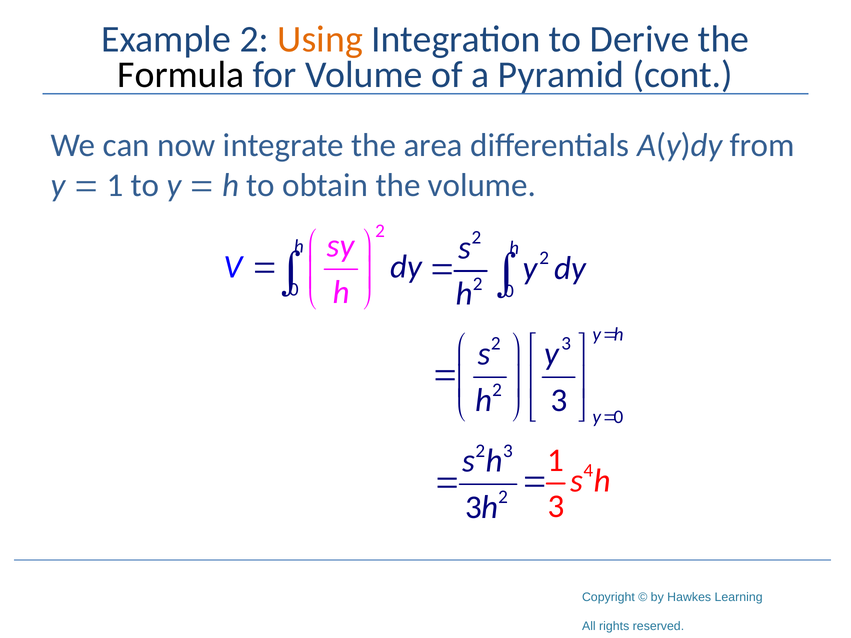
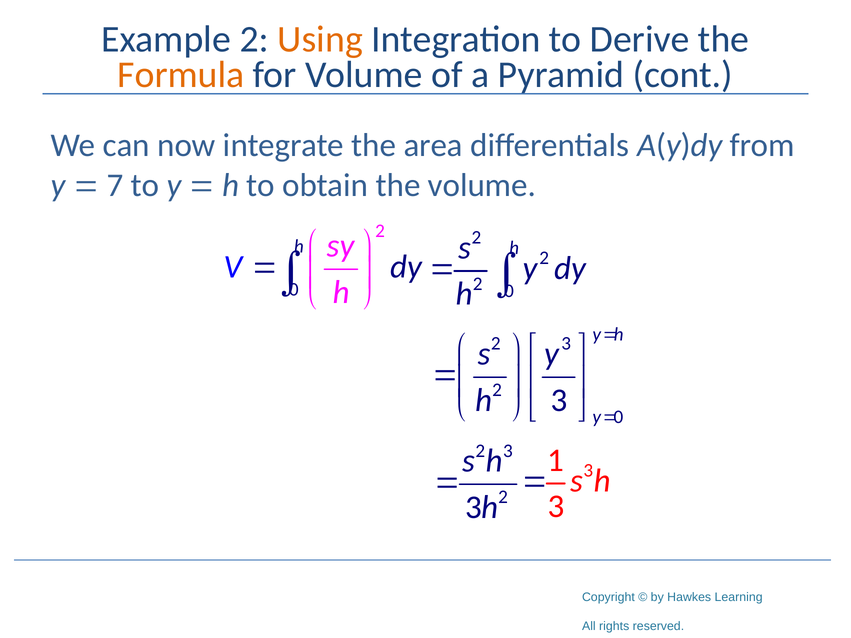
Formula colour: black -> orange
1 at (115, 185): 1 -> 7
4 at (588, 471): 4 -> 3
